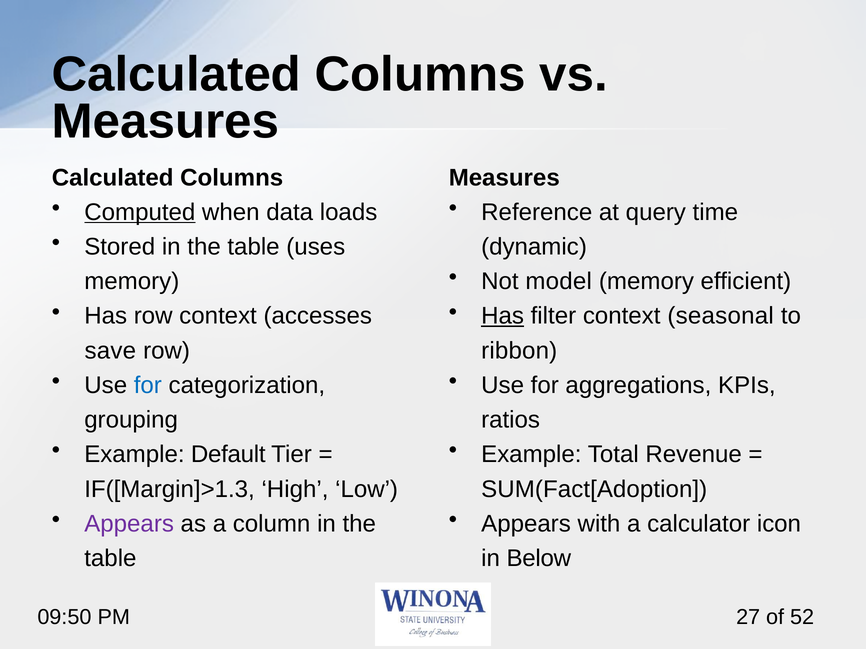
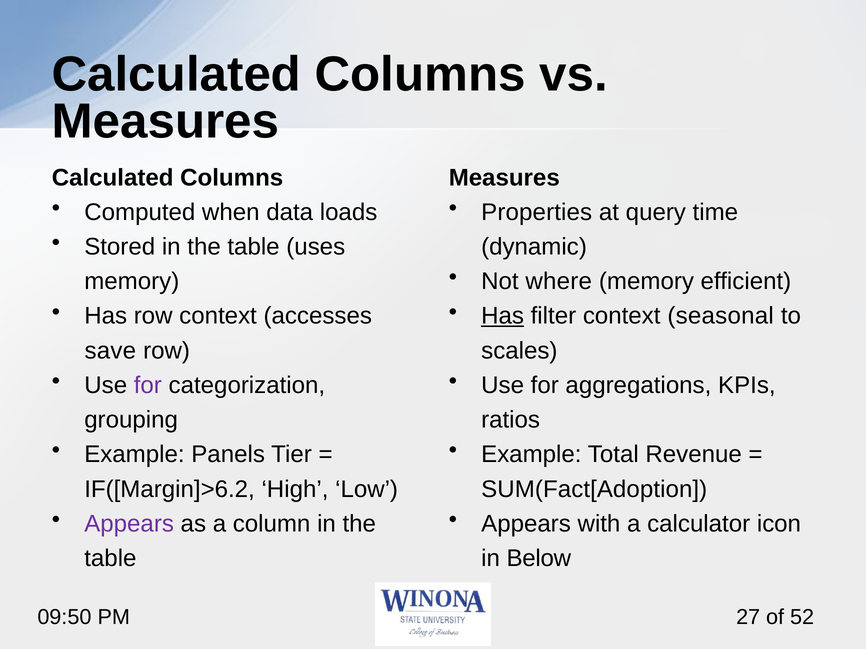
Computed underline: present -> none
Reference: Reference -> Properties
model: model -> where
ribbon: ribbon -> scales
for at (148, 386) colour: blue -> purple
Default: Default -> Panels
IF([Margin]>1.3: IF([Margin]>1.3 -> IF([Margin]>6.2
